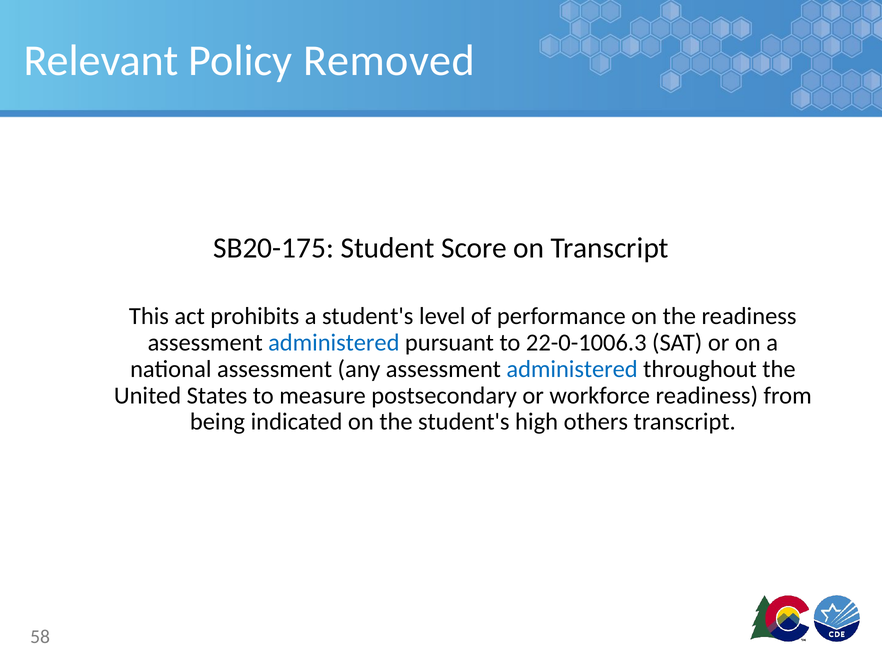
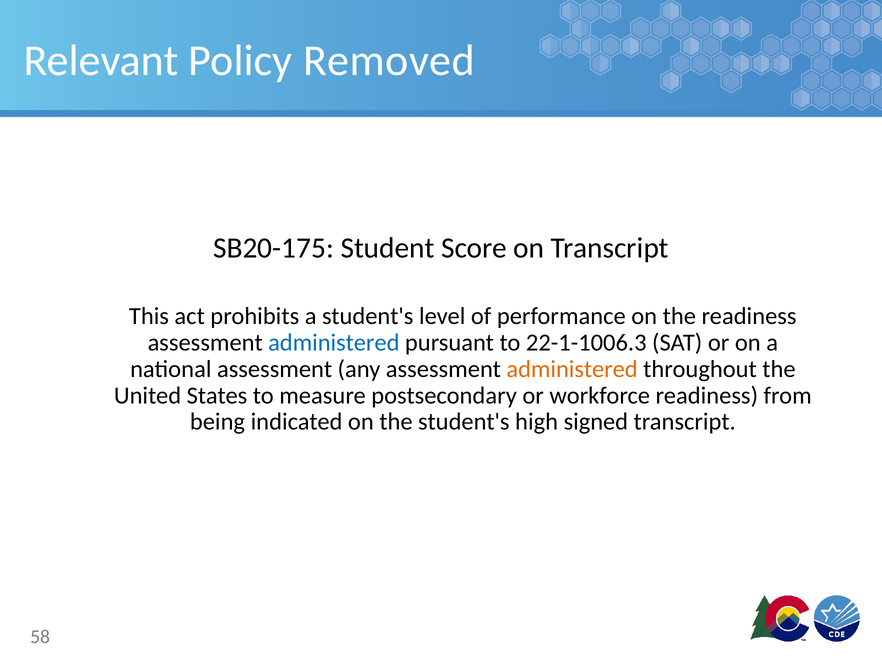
22-0-1006.3: 22-0-1006.3 -> 22-1-1006.3
administered at (572, 369) colour: blue -> orange
others: others -> signed
